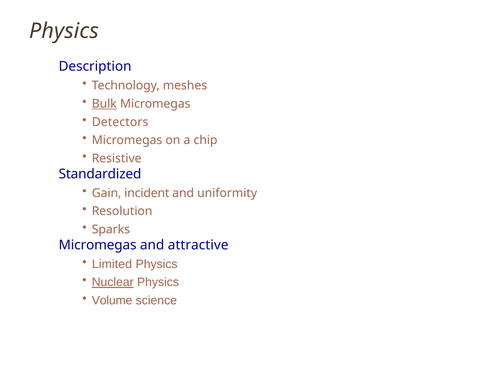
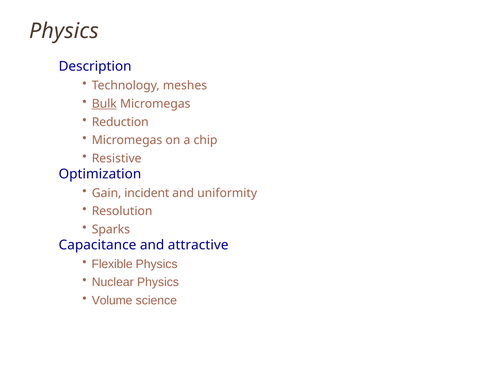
Detectors: Detectors -> Reduction
Standardized: Standardized -> Optimization
Micromegas at (98, 245): Micromegas -> Capacitance
Limited: Limited -> Flexible
Nuclear underline: present -> none
